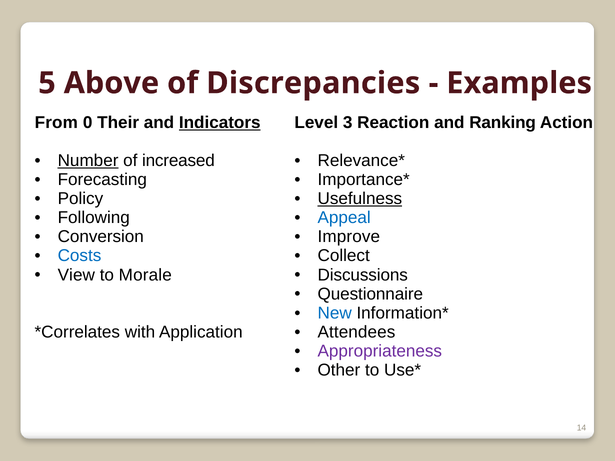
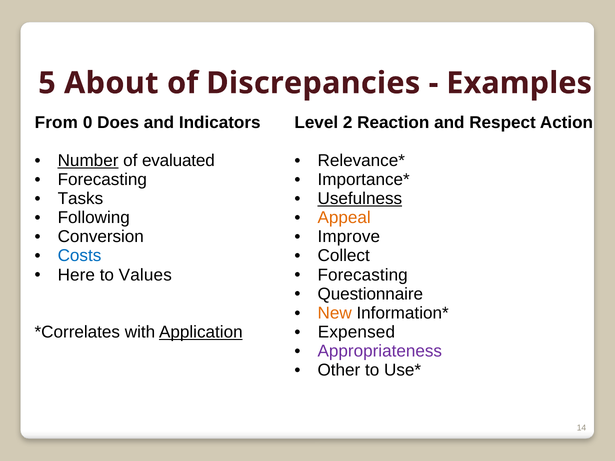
Above: Above -> About
Their: Their -> Does
Indicators underline: present -> none
3: 3 -> 2
Ranking: Ranking -> Respect
increased: increased -> evaluated
Policy: Policy -> Tasks
Appeal colour: blue -> orange
View: View -> Here
Morale: Morale -> Values
Discussions at (363, 275): Discussions -> Forecasting
New colour: blue -> orange
Attendees: Attendees -> Expensed
Application underline: none -> present
